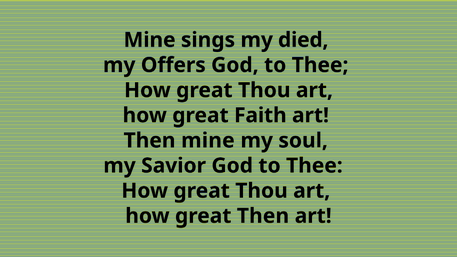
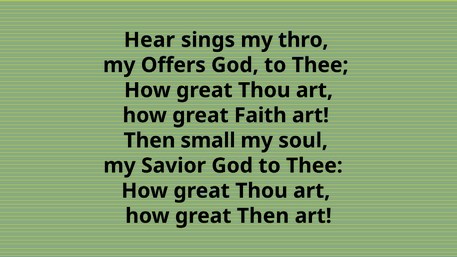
Mine at (150, 40): Mine -> Hear
died: died -> thro
Then mine: mine -> small
